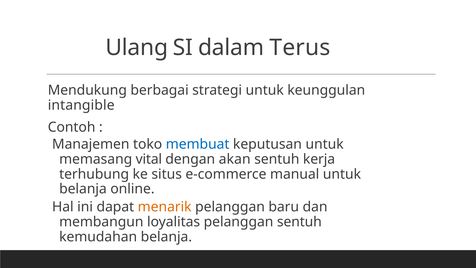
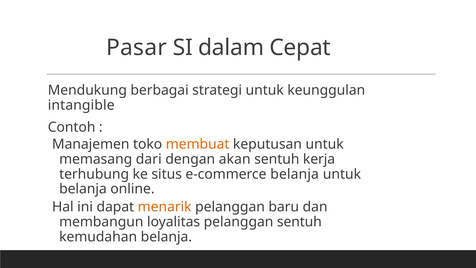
Ulang: Ulang -> Pasar
Terus: Terus -> Cepat
membuat colour: blue -> orange
vital: vital -> dari
e-commerce manual: manual -> belanja
